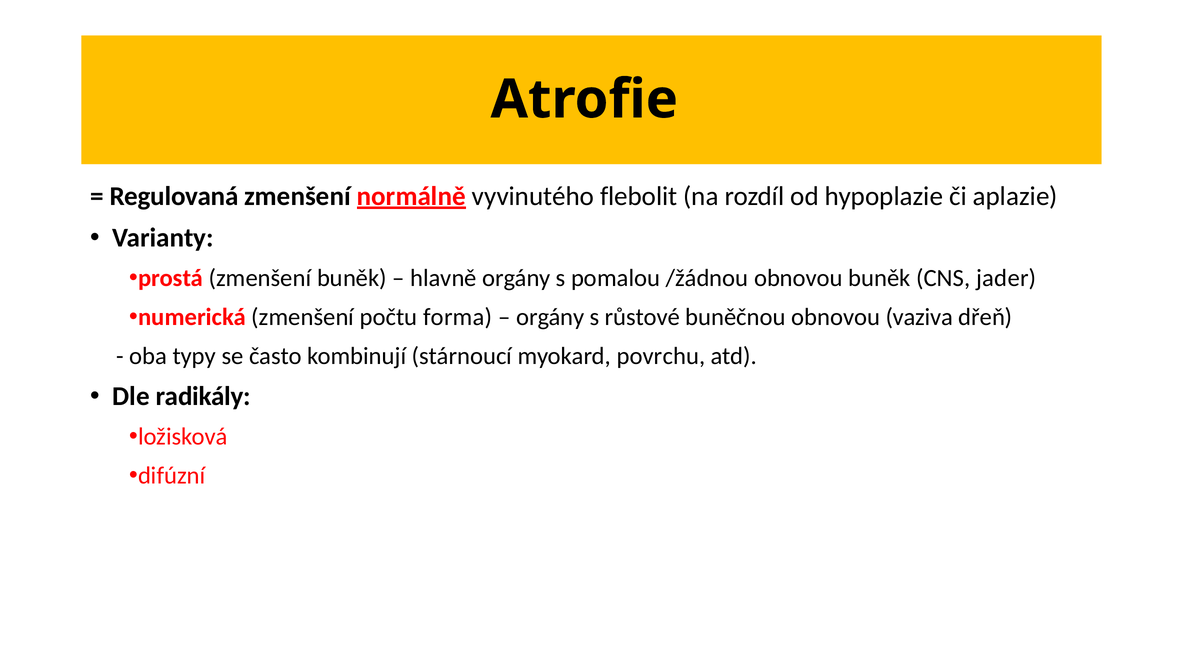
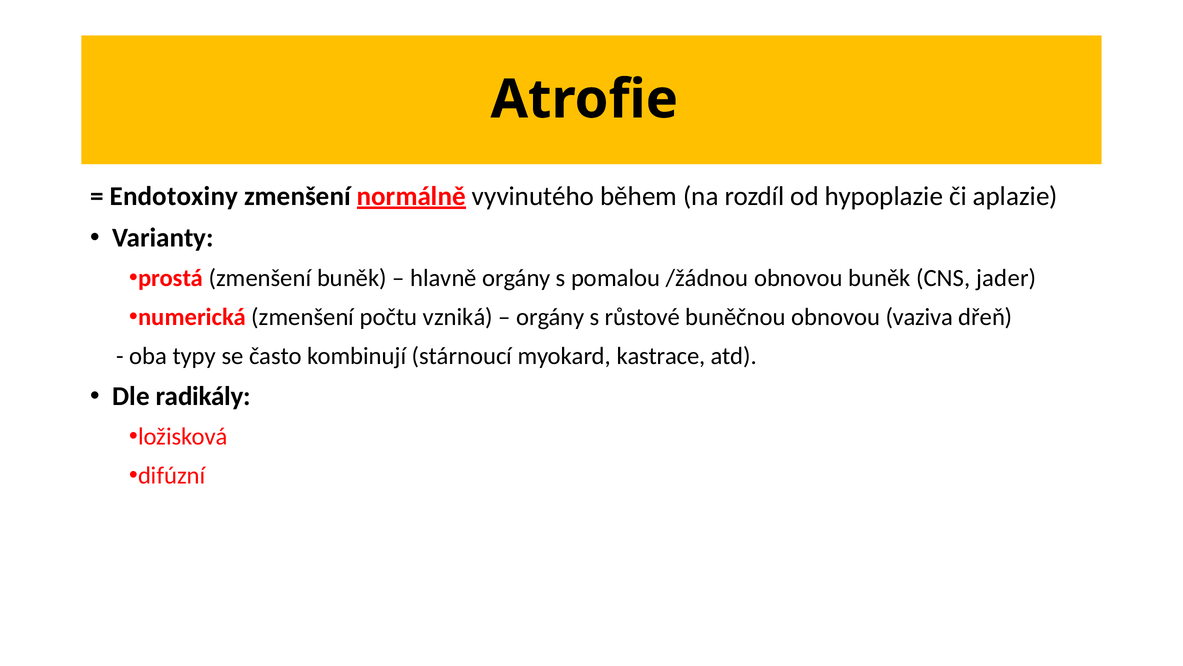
Regulovaná: Regulovaná -> Endotoxiny
flebolit: flebolit -> během
forma: forma -> vzniká
povrchu: povrchu -> kastrace
